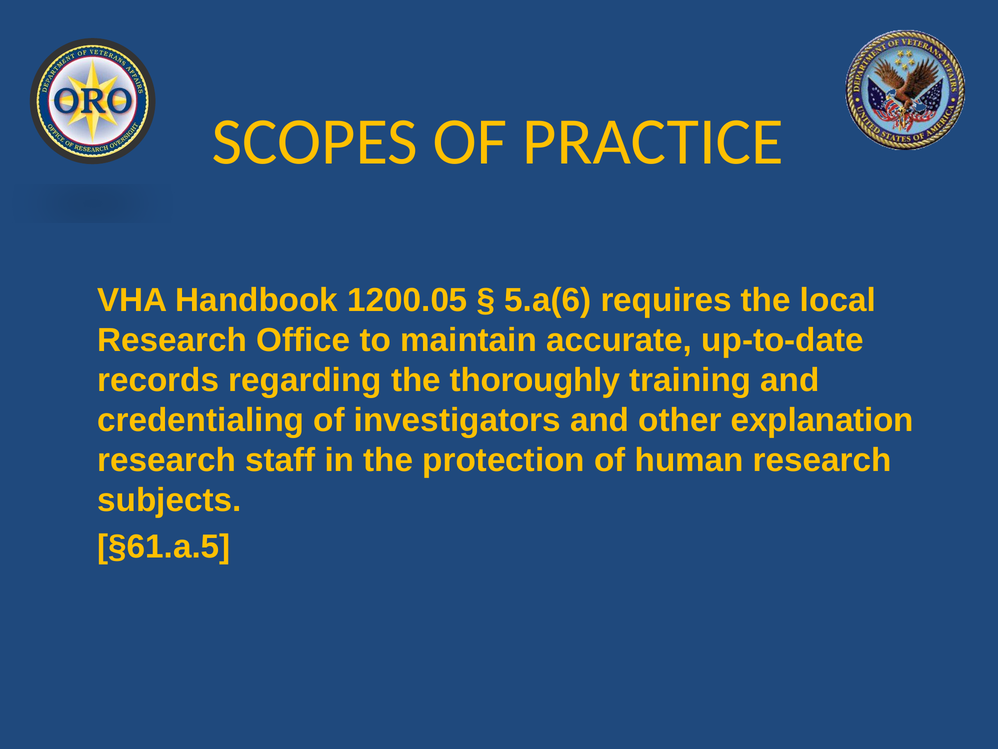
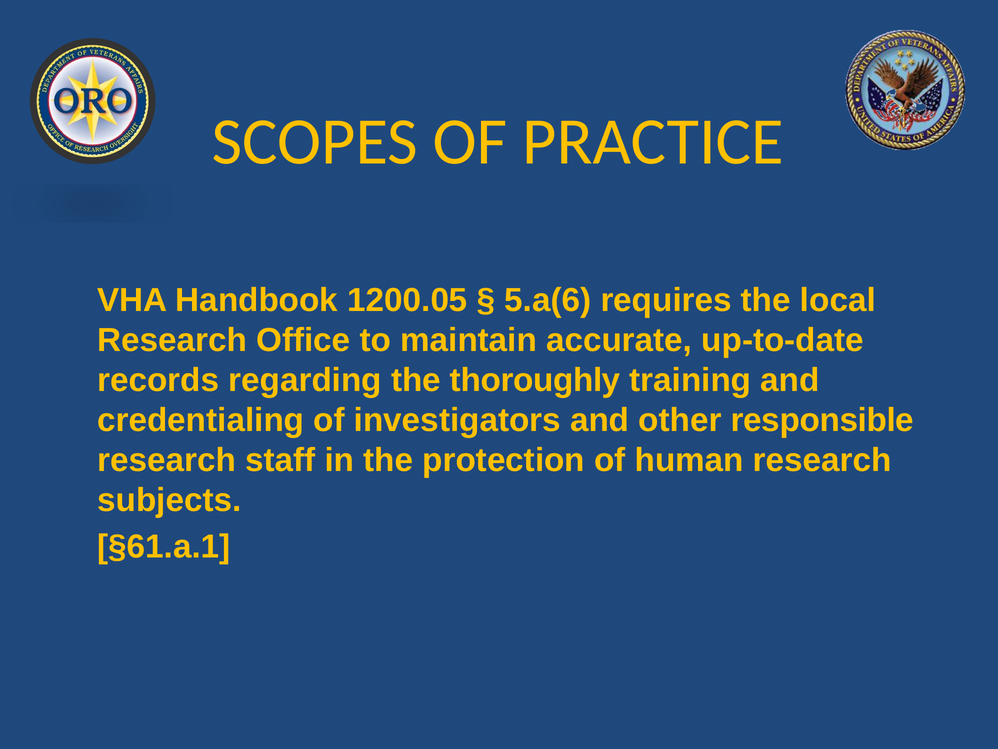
explanation: explanation -> responsible
§61.a.5: §61.a.5 -> §61.a.1
